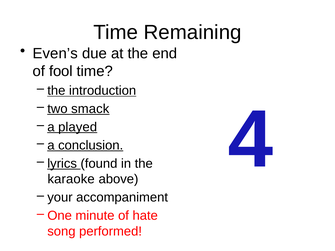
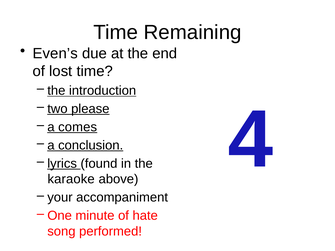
fool: fool -> lost
smack: smack -> please
played: played -> comes
